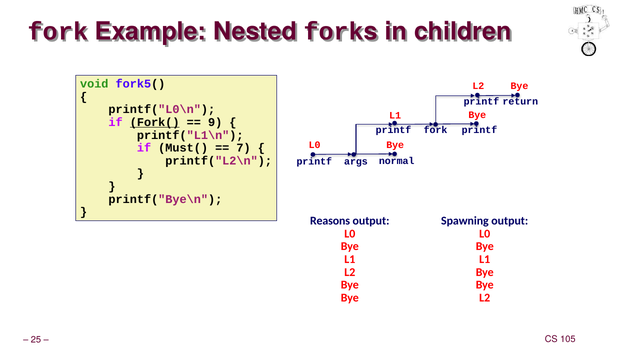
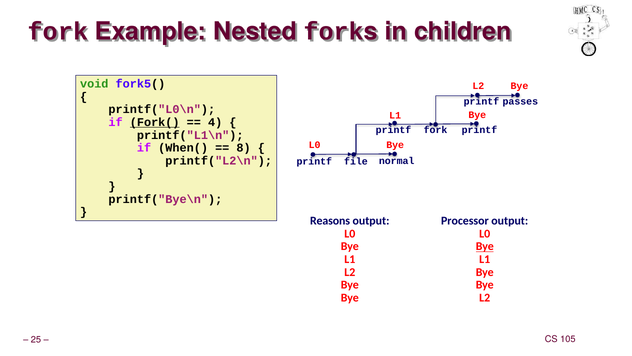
return: return -> passes
9: 9 -> 4
Must(: Must( -> When(
7: 7 -> 8
args: args -> file
Spawning: Spawning -> Processor
Bye at (485, 246) underline: none -> present
